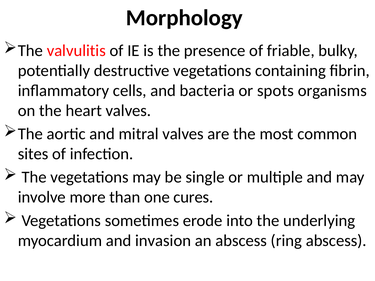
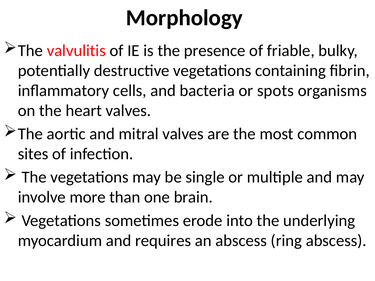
cures: cures -> brain
invasion: invasion -> requires
